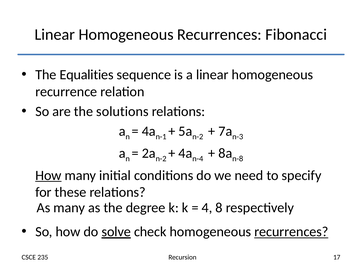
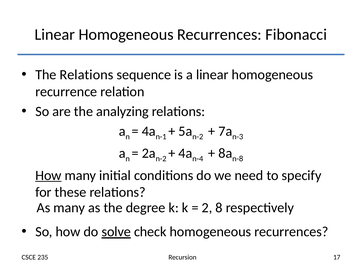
The Equalities: Equalities -> Relations
solutions: solutions -> analyzing
4: 4 -> 2
recurrences at (291, 231) underline: present -> none
